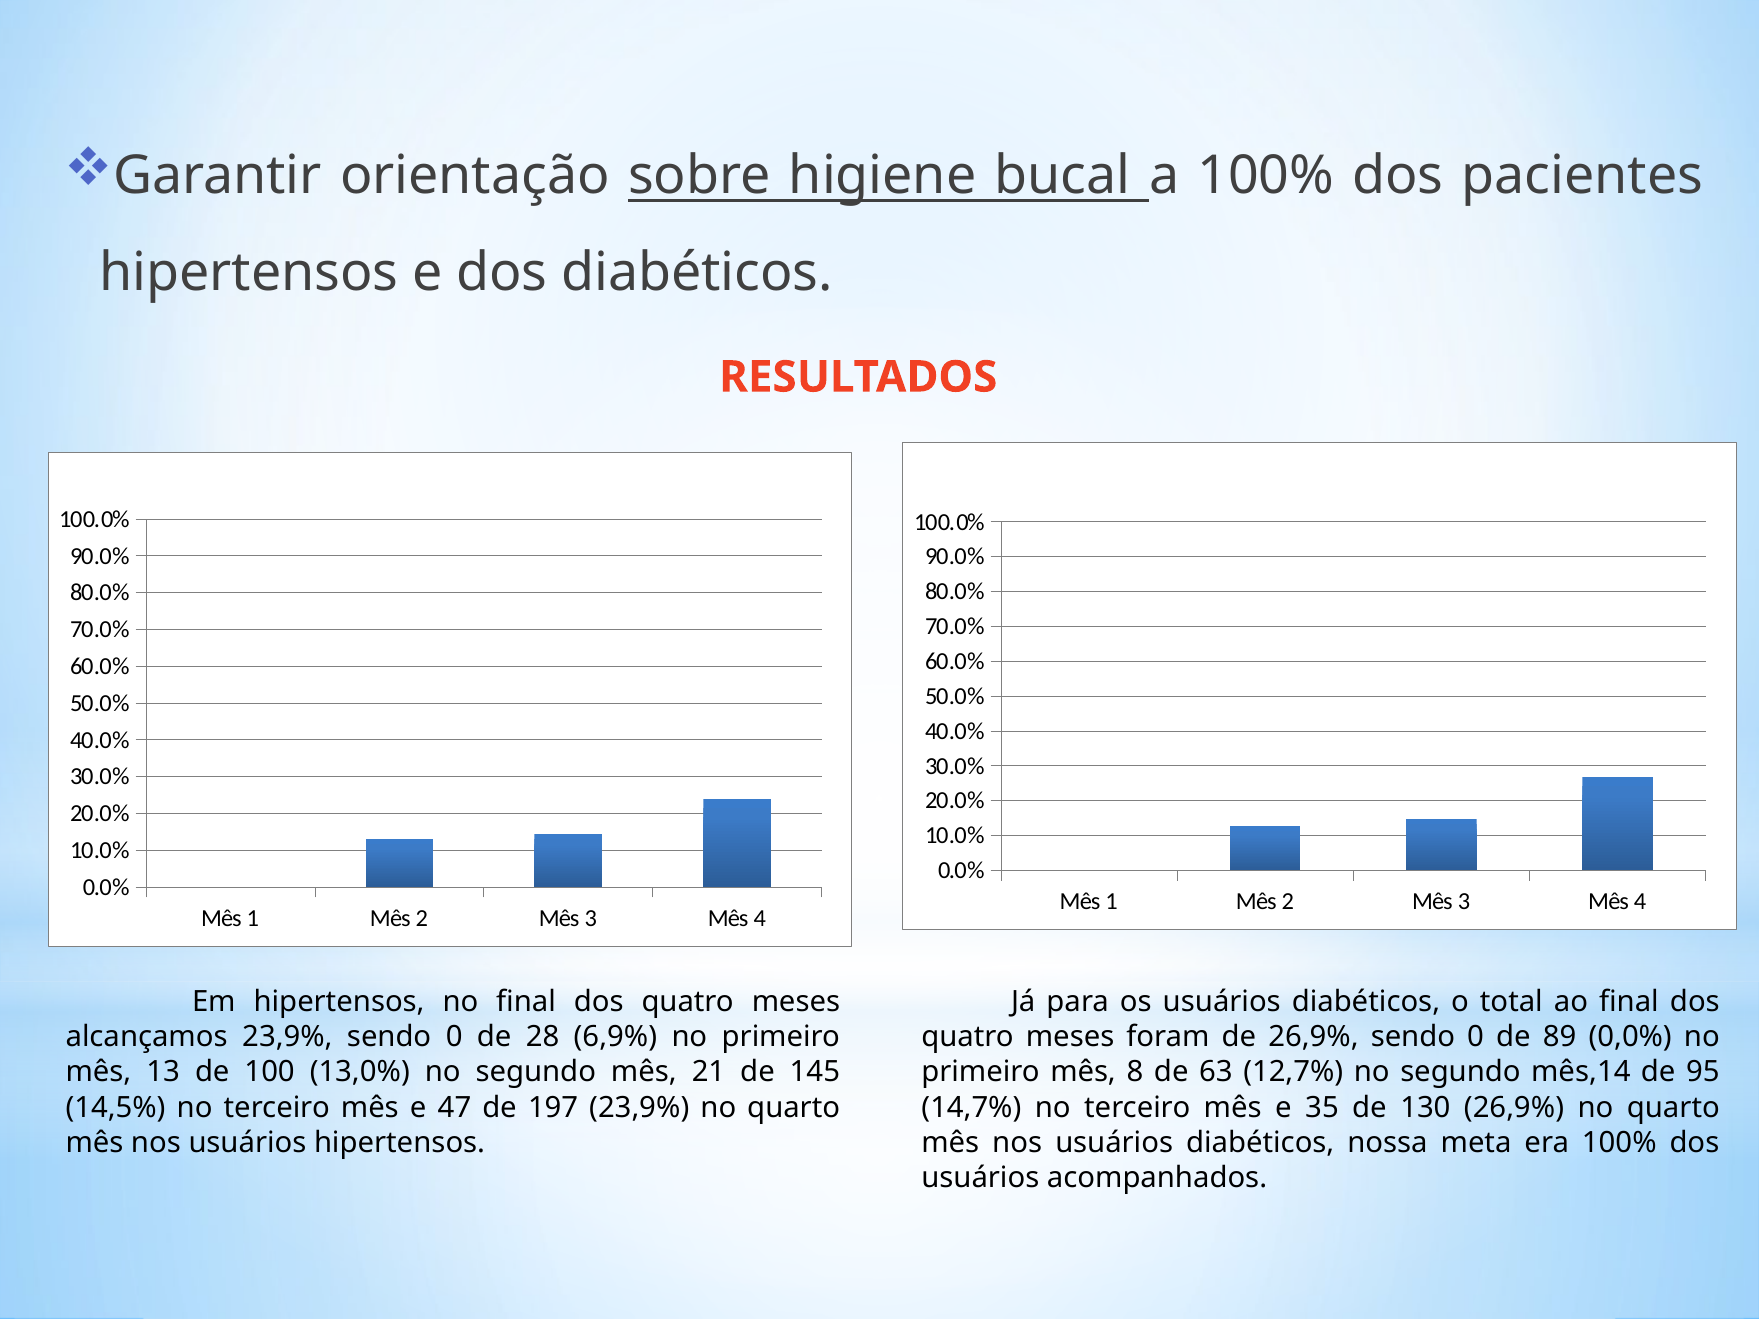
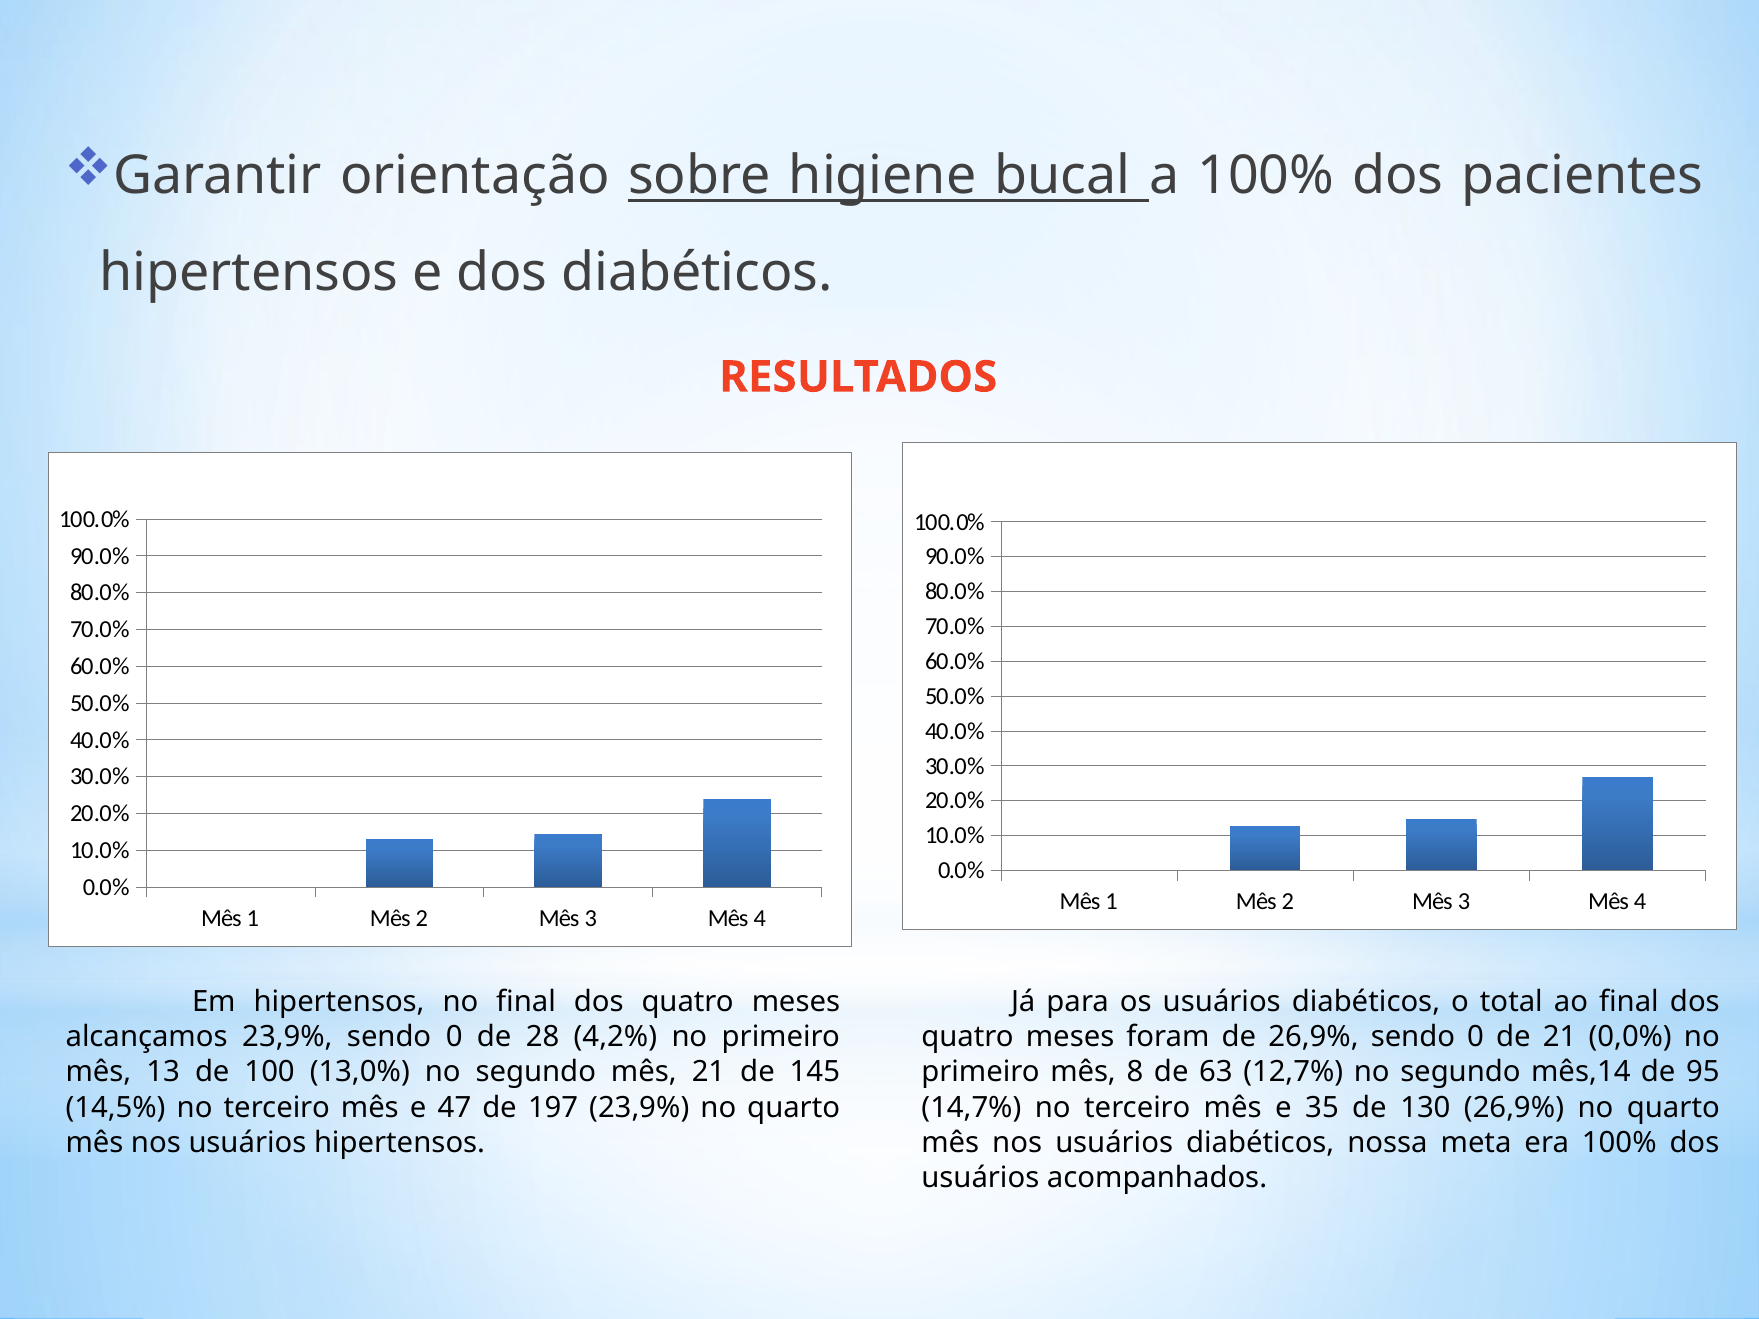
6,9%: 6,9% -> 4,2%
de 89: 89 -> 21
